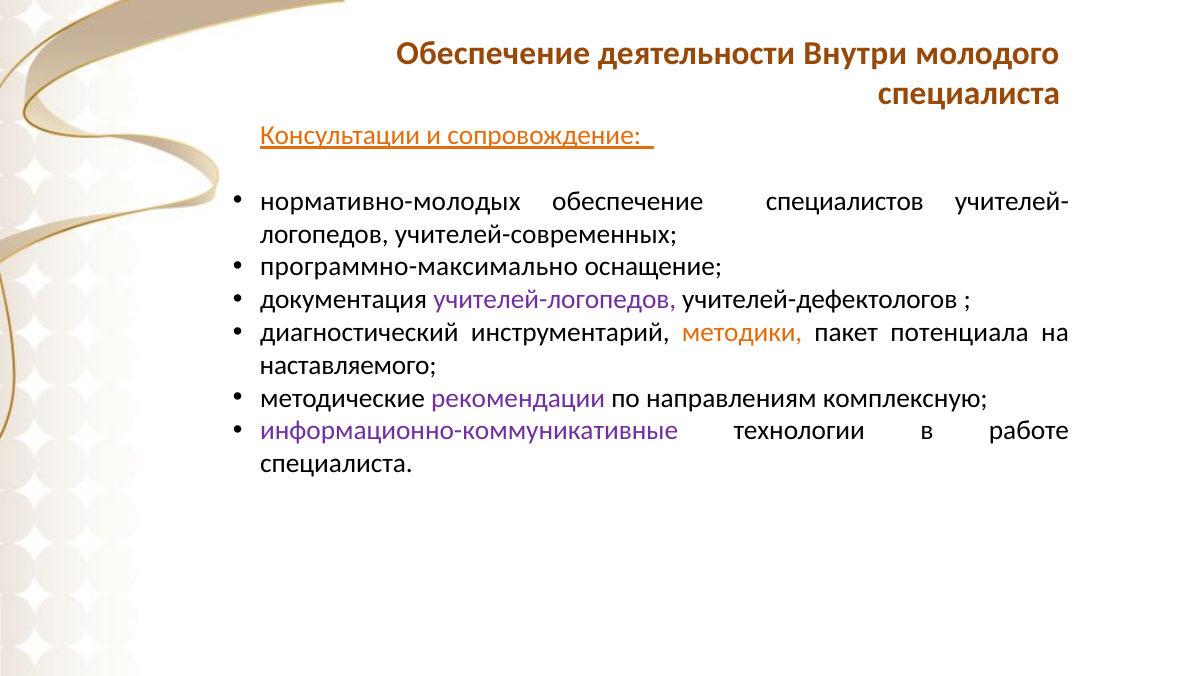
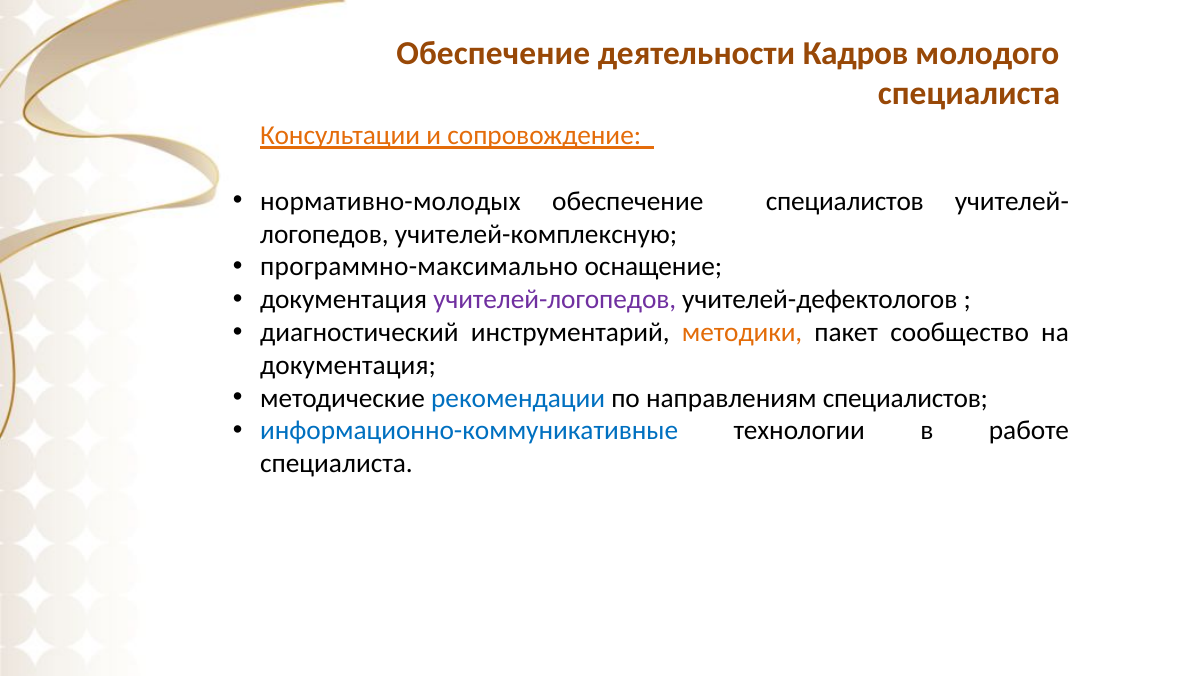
Внутри: Внутри -> Кадров
учителей-современных: учителей-современных -> учителей-комплексную
потенциала: потенциала -> сообщество
наставляемого at (348, 365): наставляемого -> документация
рекомендации colour: purple -> blue
направлениям комплексную: комплексную -> специалистов
информационно-коммуникативные colour: purple -> blue
